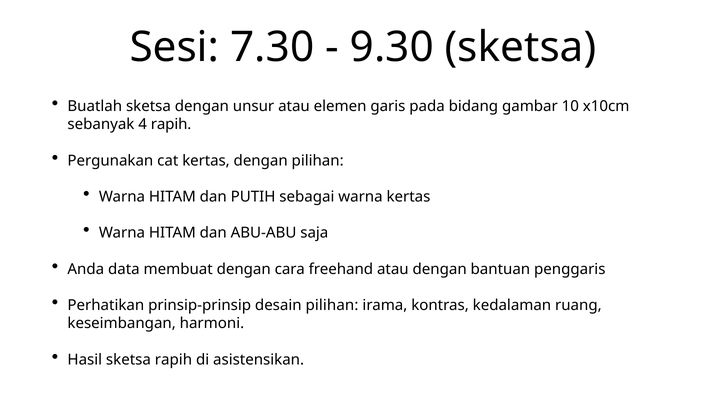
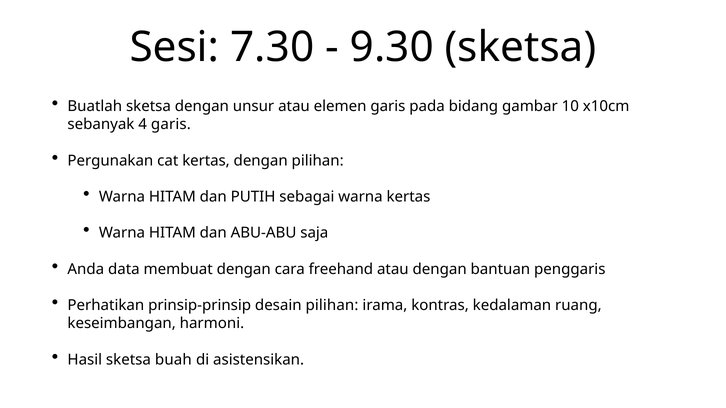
4 rapih: rapih -> garis
sketsa rapih: rapih -> buah
